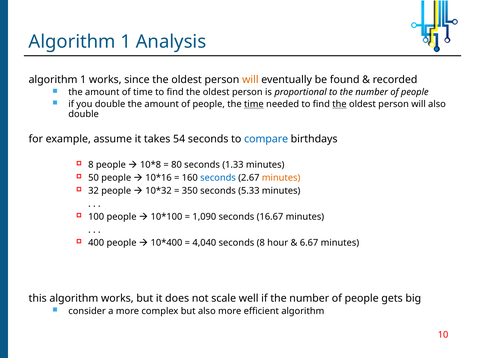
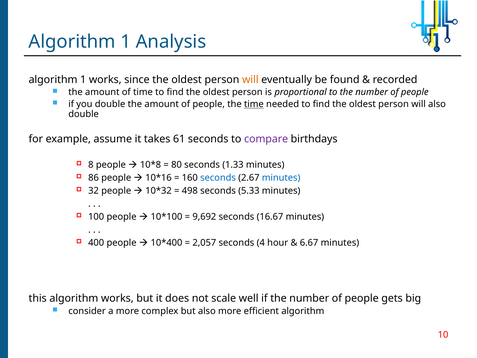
the at (339, 104) underline: present -> none
54: 54 -> 61
compare colour: blue -> purple
50: 50 -> 86
minutes at (281, 178) colour: orange -> blue
350: 350 -> 498
1,090: 1,090 -> 9,692
4,040: 4,040 -> 2,057
seconds 8: 8 -> 4
